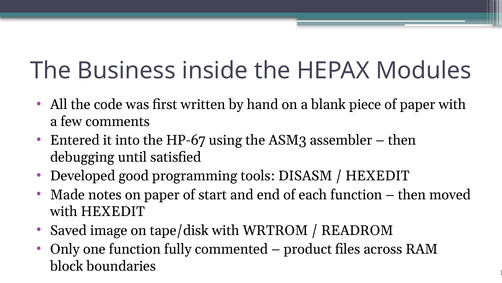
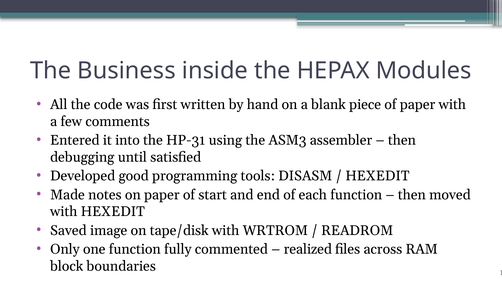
HP-67: HP-67 -> HP-31
product: product -> realized
